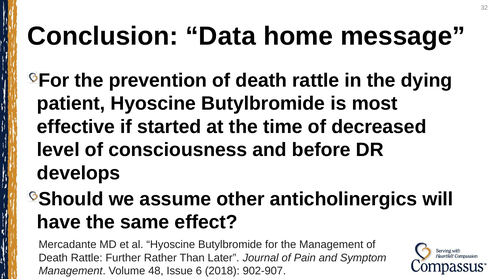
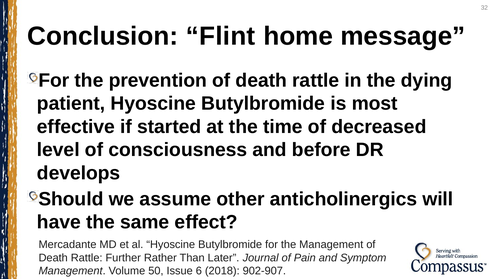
Data: Data -> Flint
48: 48 -> 50
